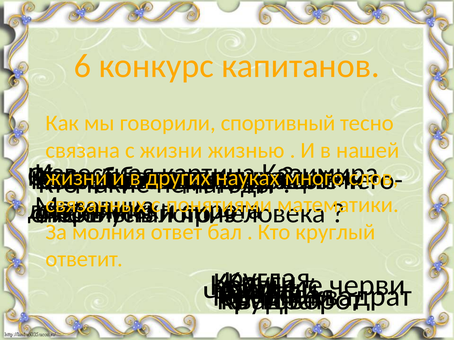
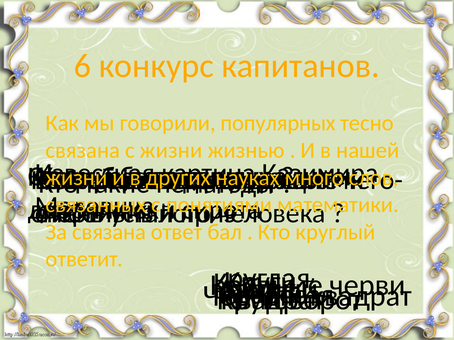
говорили спортивный: спортивный -> популярных
За молния: молния -> связана
